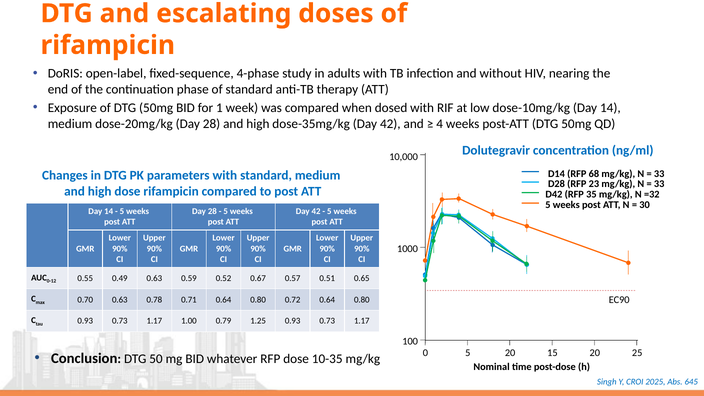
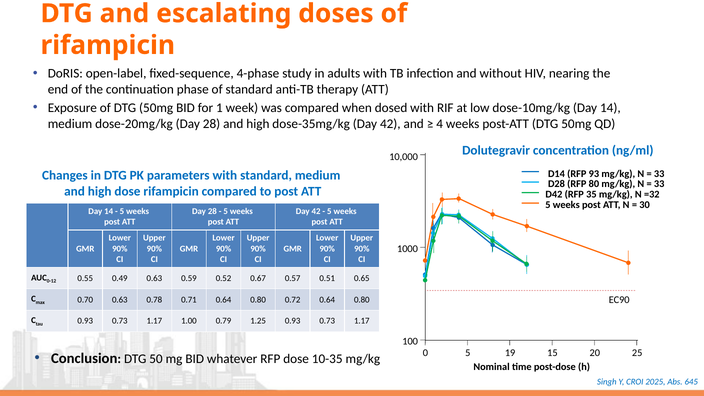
68: 68 -> 93
23: 23 -> 80
5 20: 20 -> 19
